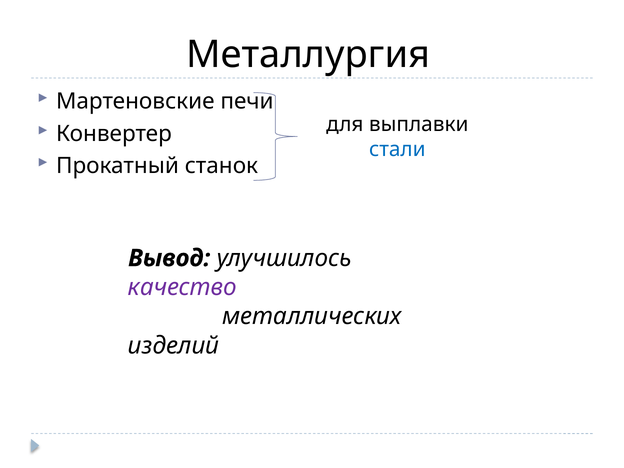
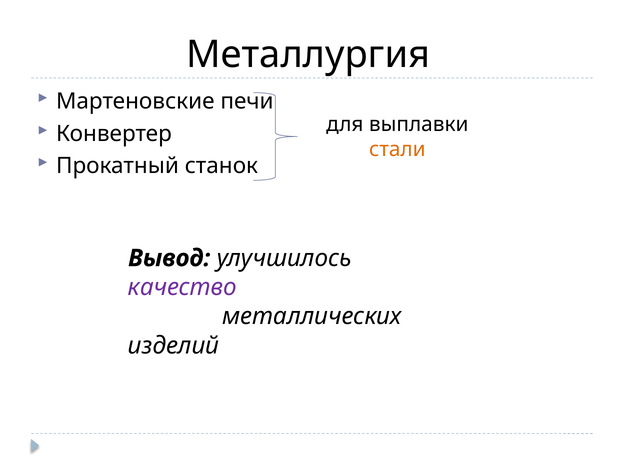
стали colour: blue -> orange
